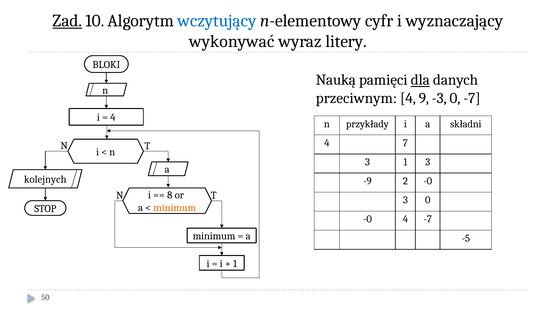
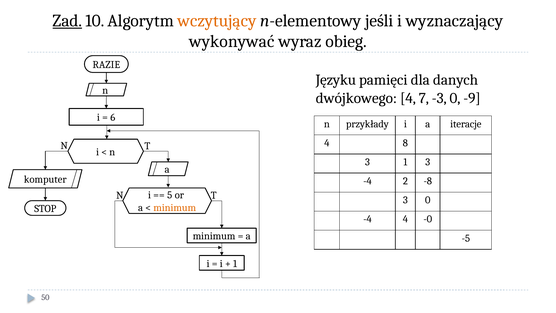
wczytujący colour: blue -> orange
cyfr: cyfr -> jeśli
litery: litery -> obieg
BLOKI: BLOKI -> RAZIE
Nauką: Nauką -> Języku
dla underline: present -> none
przeciwnym: przeciwnym -> dwójkowego
9: 9 -> 7
0 -7: -7 -> -9
4 at (113, 117): 4 -> 6
składni: składni -> iteracje
7: 7 -> 8
kolejnych: kolejnych -> komputer
-9 at (367, 181): -9 -> -4
2 -0: -0 -> -8
8: 8 -> 5
-0 at (367, 219): -0 -> -4
4 -7: -7 -> -0
